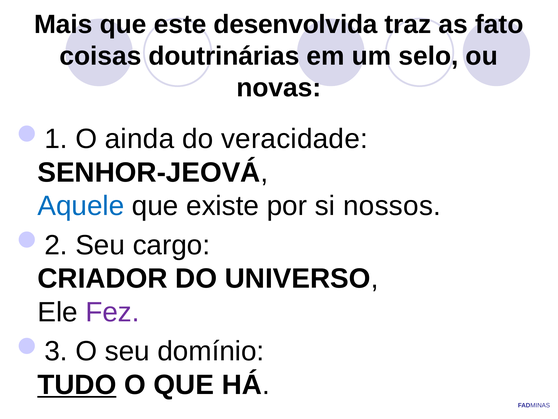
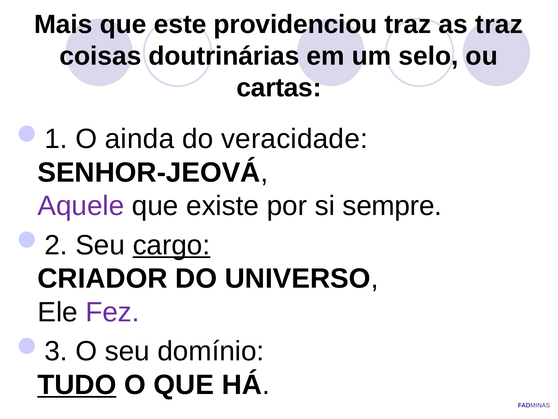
desenvolvida: desenvolvida -> providenciou
as fato: fato -> traz
novas: novas -> cartas
Aquele colour: blue -> purple
nossos: nossos -> sempre
cargo underline: none -> present
